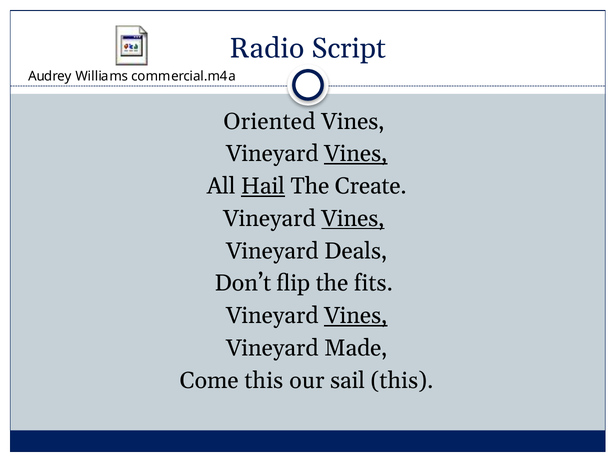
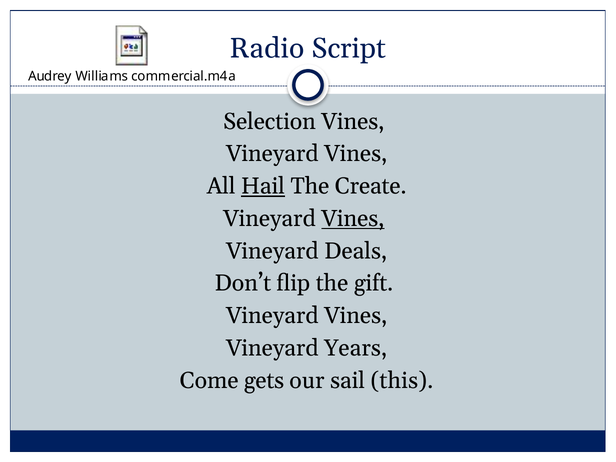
Oriented: Oriented -> Selection
Vines at (356, 154) underline: present -> none
fits: fits -> gift
Vines at (356, 316) underline: present -> none
Made: Made -> Years
Come this: this -> gets
